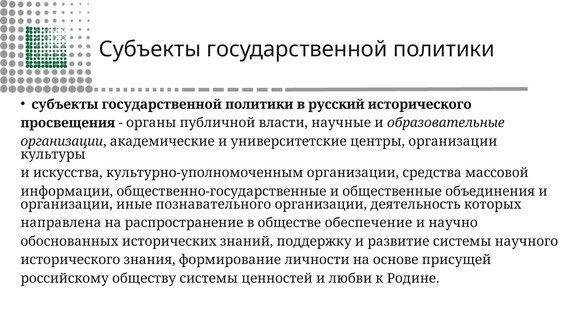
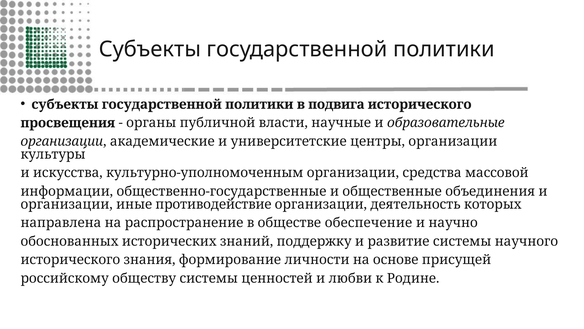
русский: русский -> подвига
познавательного: познавательного -> противодействие
